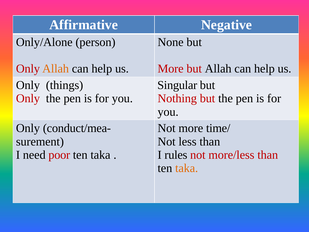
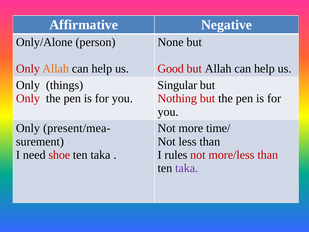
More at (171, 69): More -> Good
conduct/mea-: conduct/mea- -> present/mea-
poor: poor -> shoe
taka at (187, 168) colour: orange -> purple
